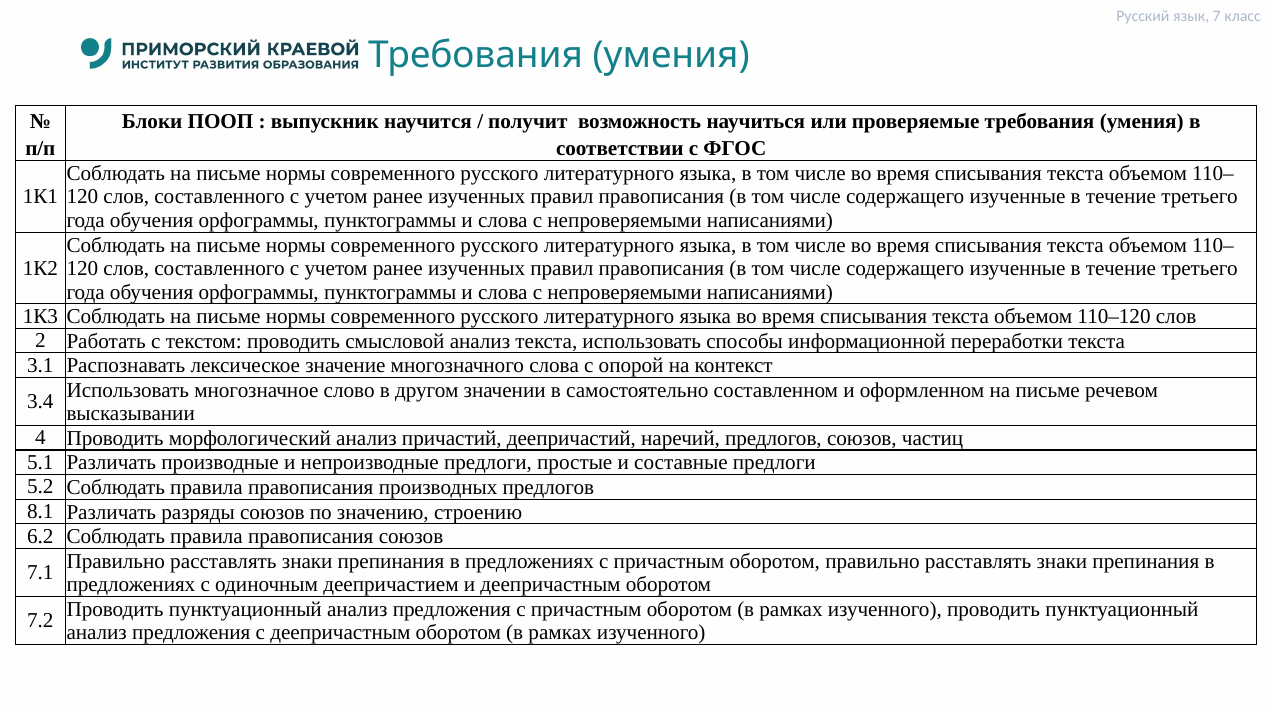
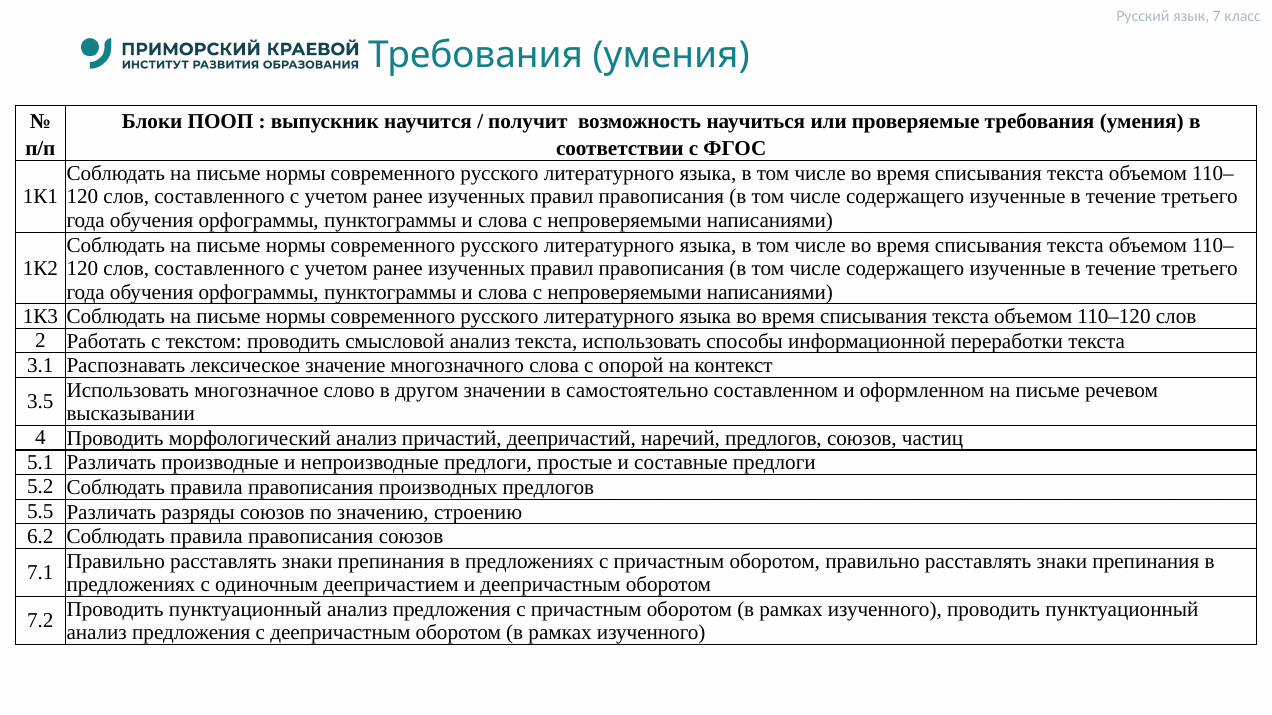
3.4: 3.4 -> 3.5
8.1: 8.1 -> 5.5
